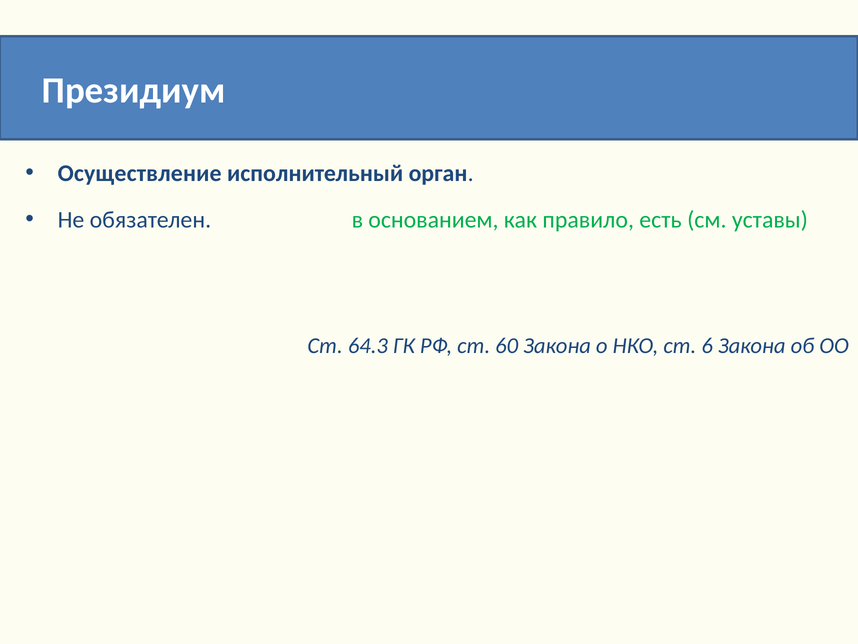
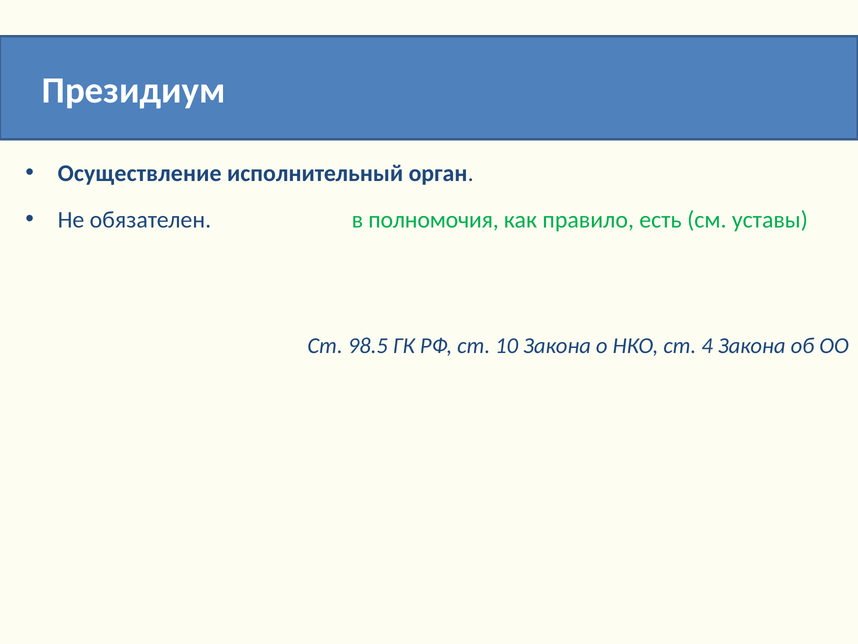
основанием: основанием -> полномочия
64.3: 64.3 -> 98.5
60: 60 -> 10
6: 6 -> 4
